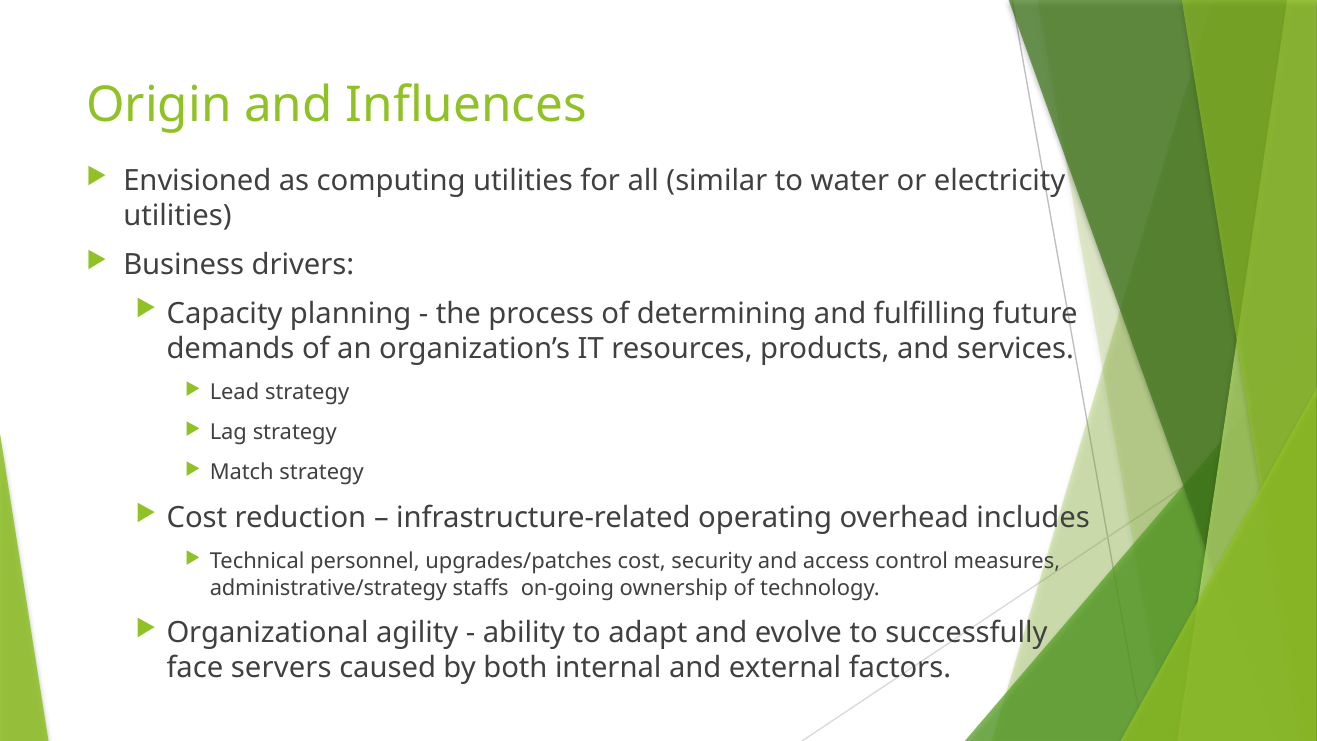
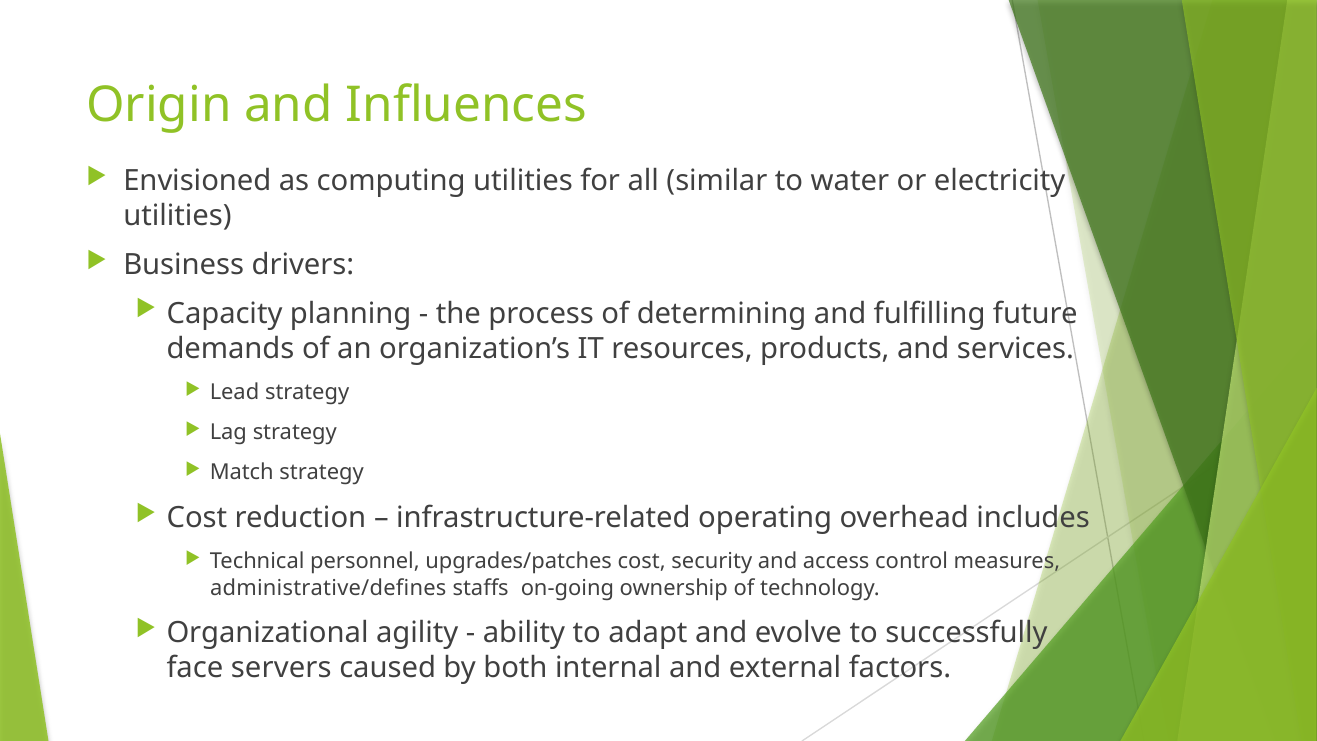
administrative/strategy: administrative/strategy -> administrative/defines
